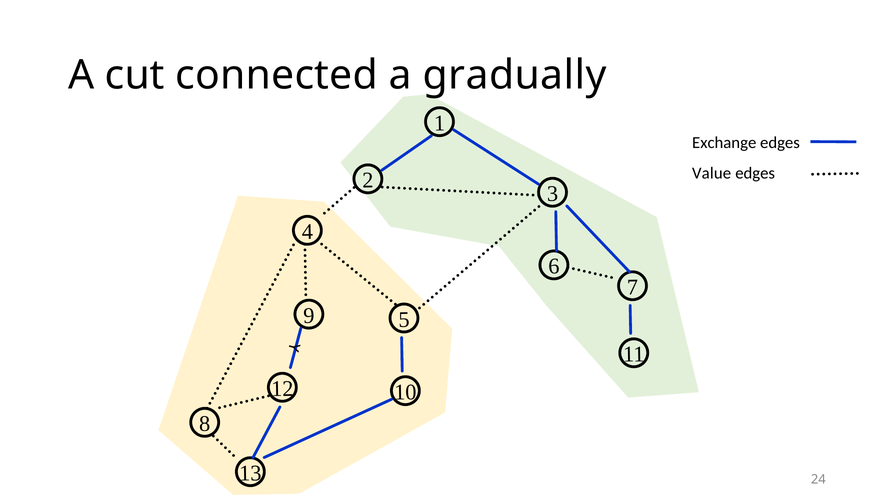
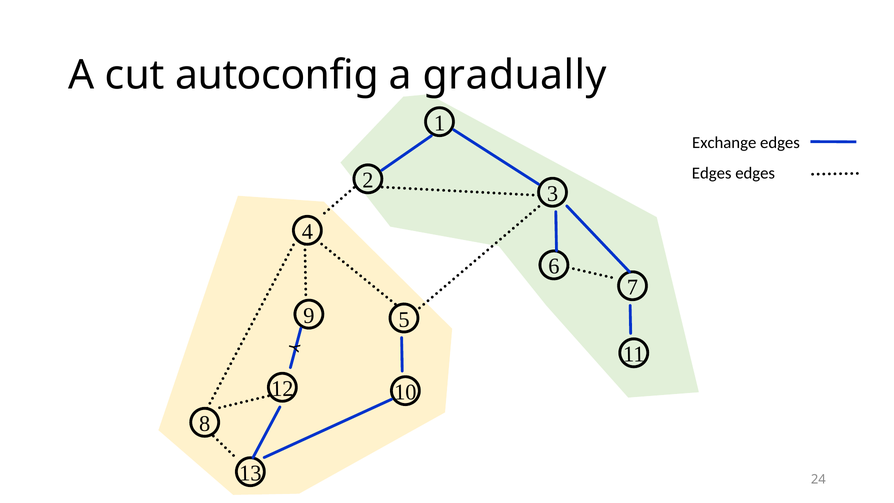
connected: connected -> autoconfig
Value at (712, 173): Value -> Edges
